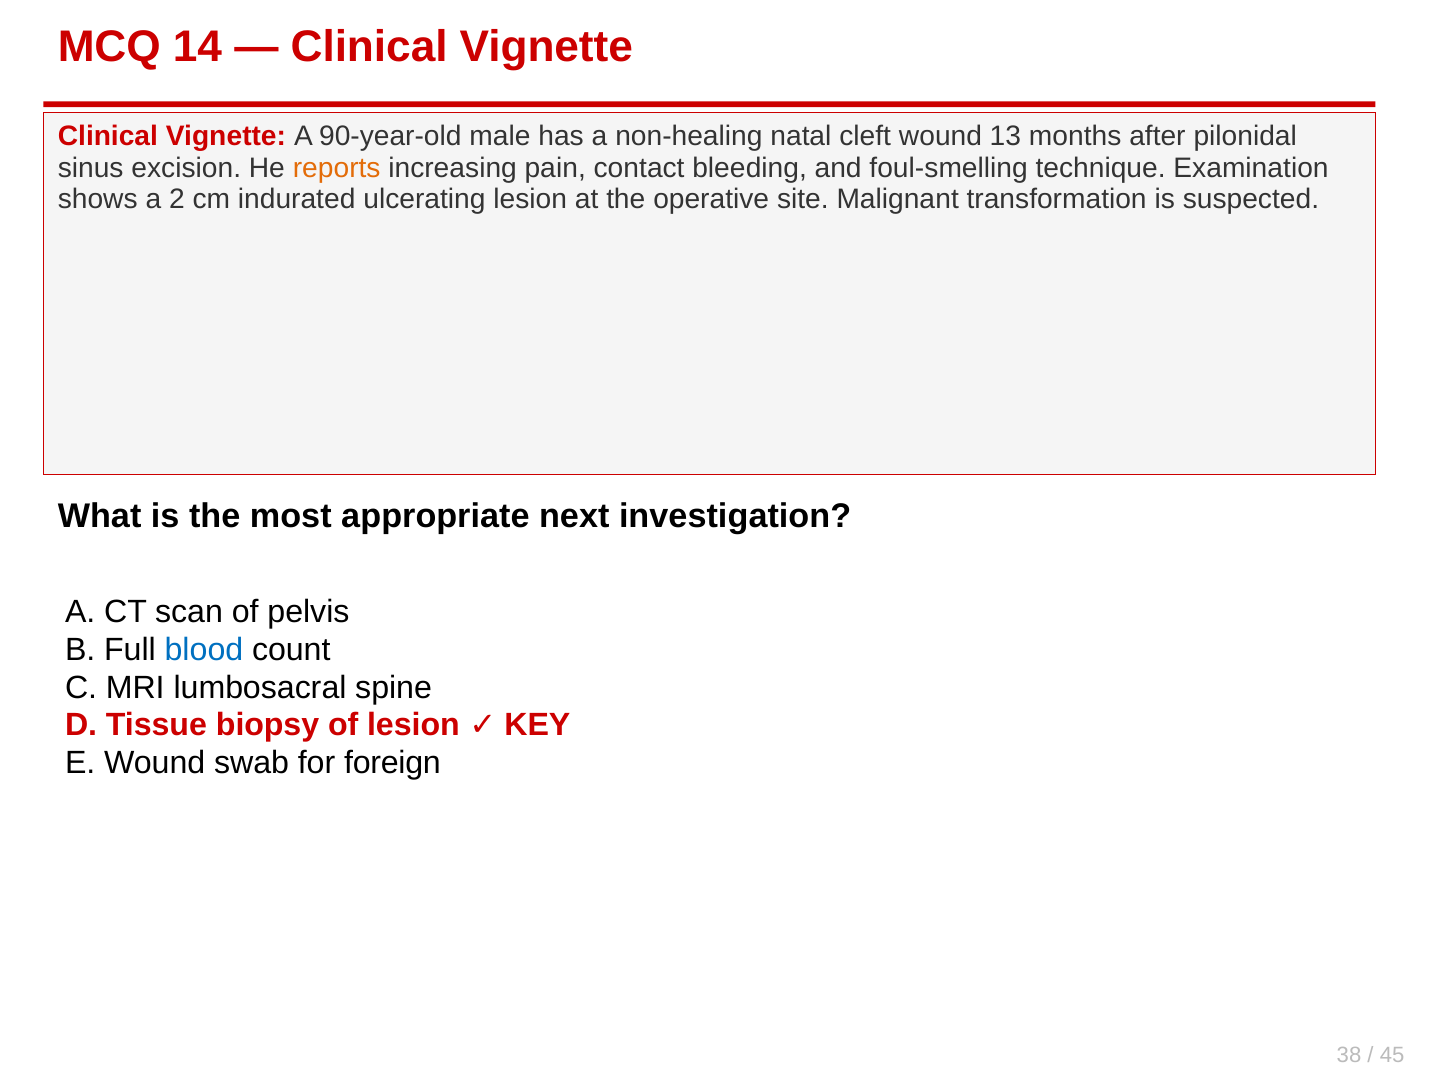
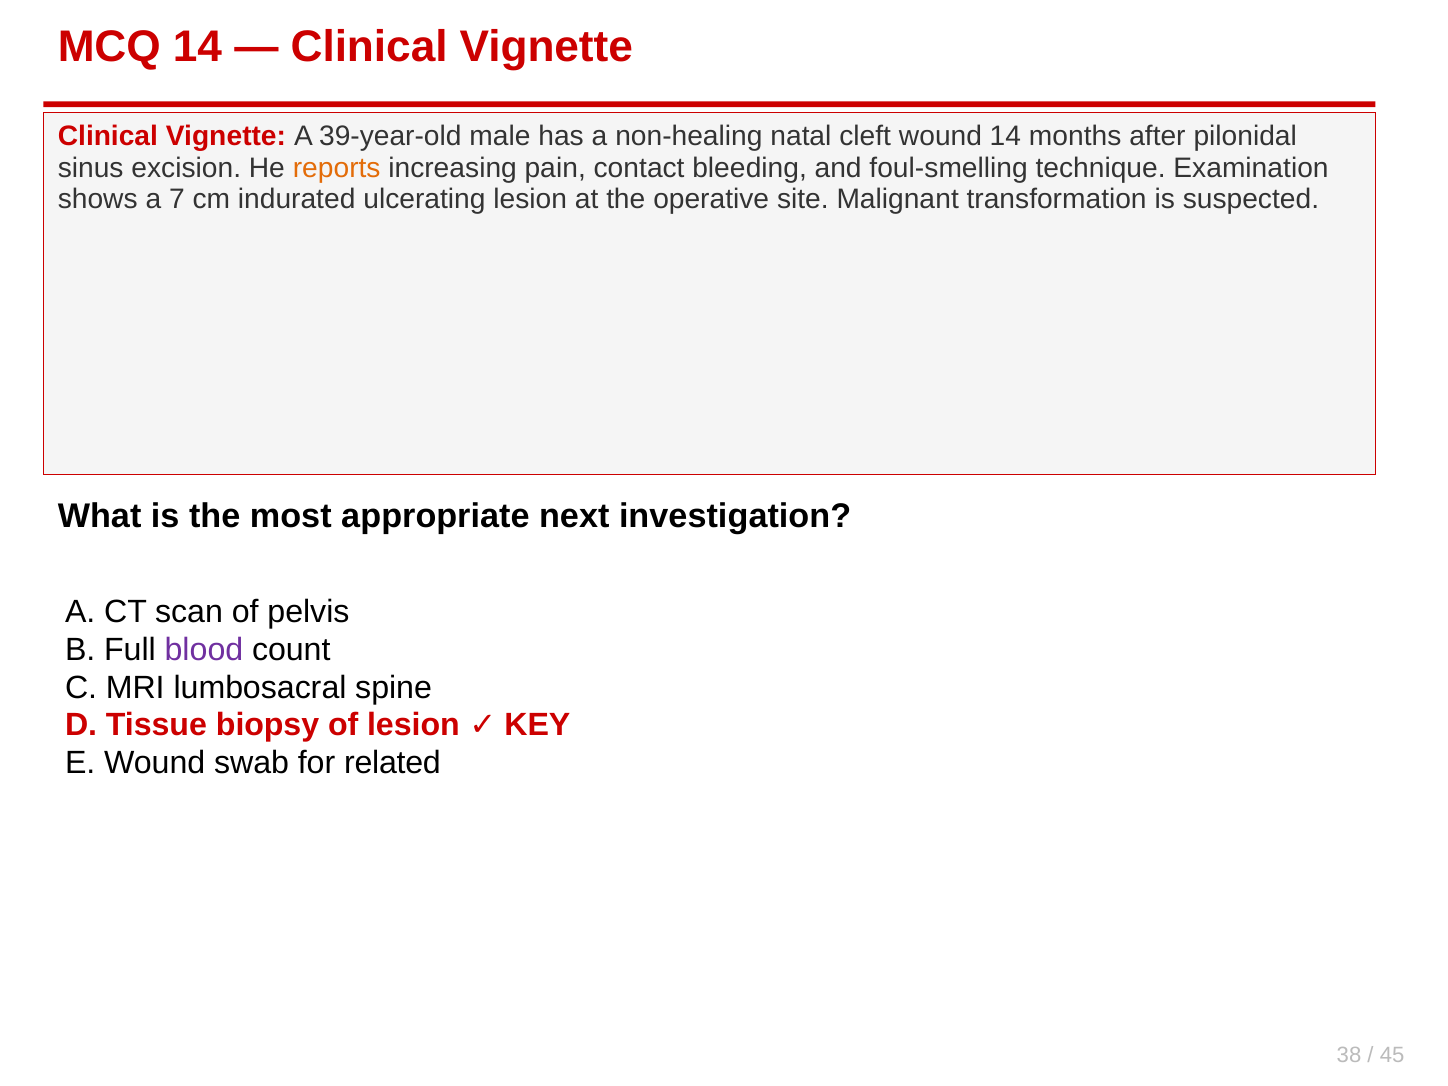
90-year-old: 90-year-old -> 39-year-old
wound 13: 13 -> 14
2: 2 -> 7
blood colour: blue -> purple
foreign: foreign -> related
